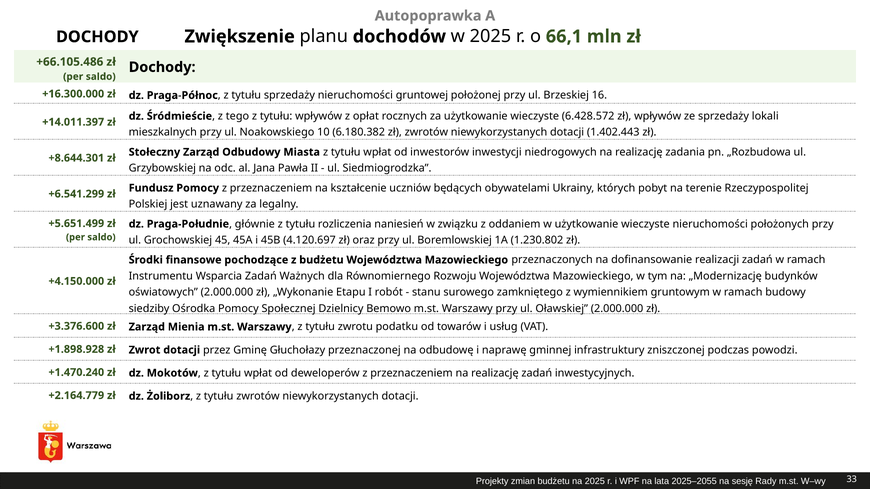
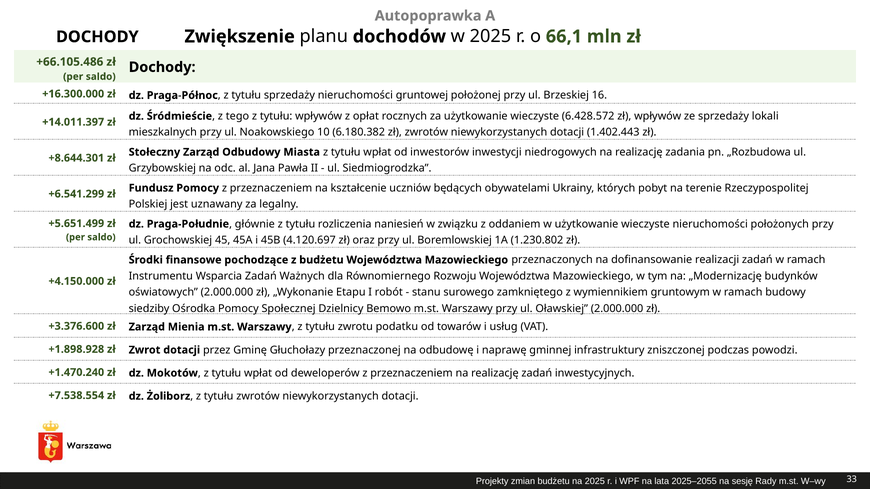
+2.164.779: +2.164.779 -> +7.538.554
